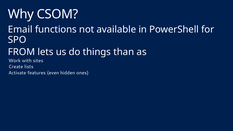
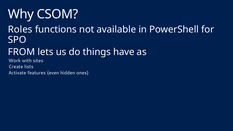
Email: Email -> Roles
than: than -> have
